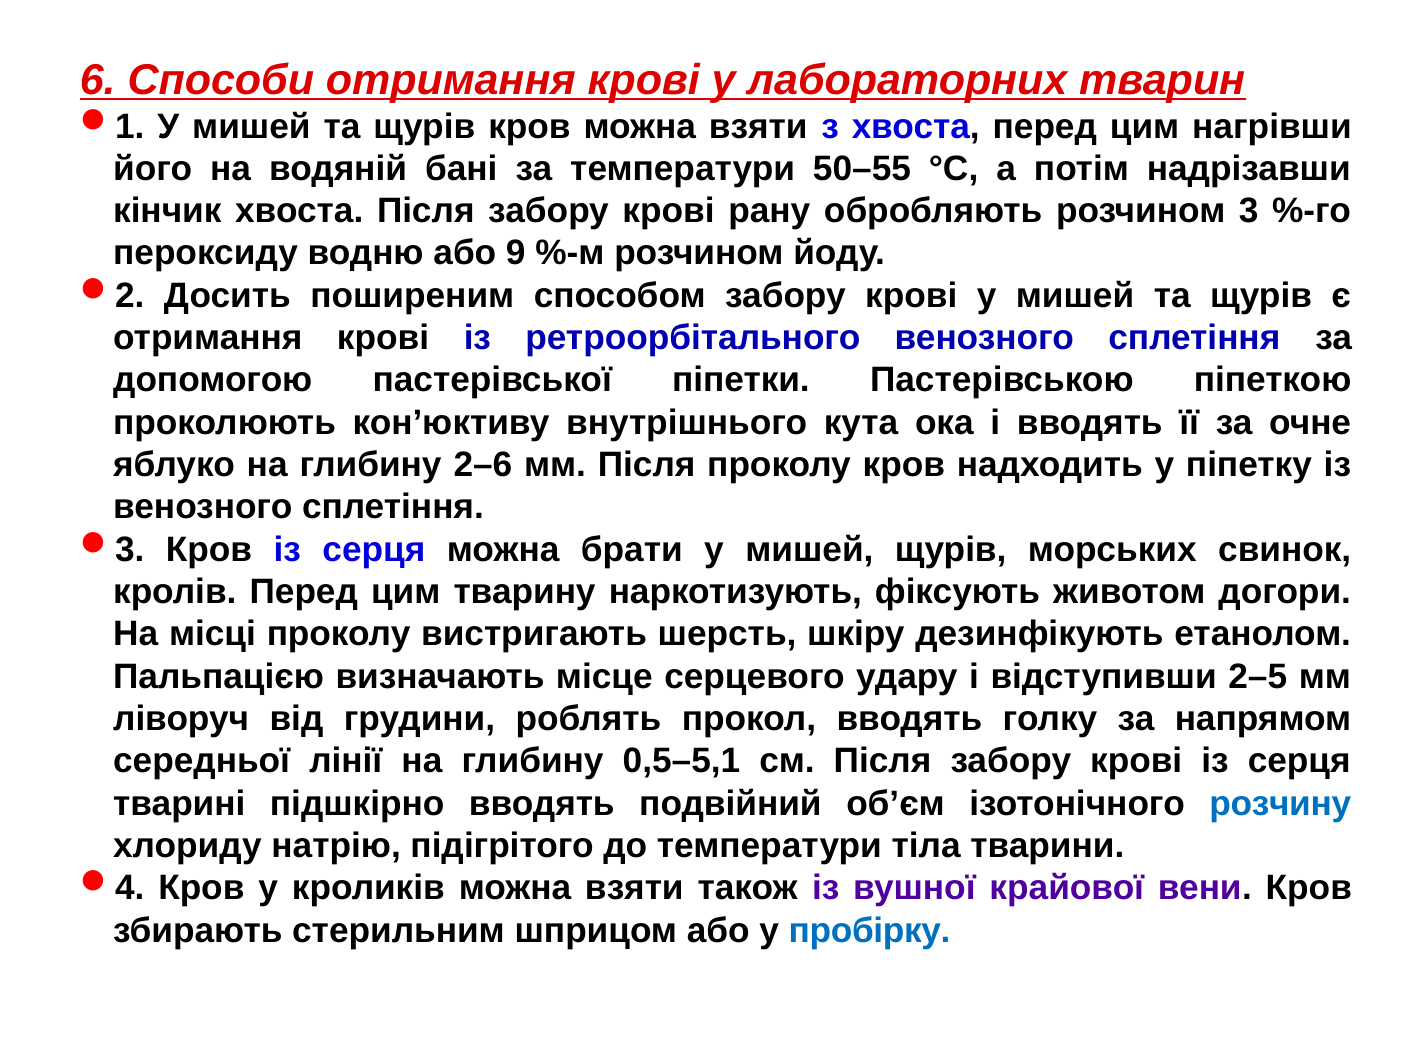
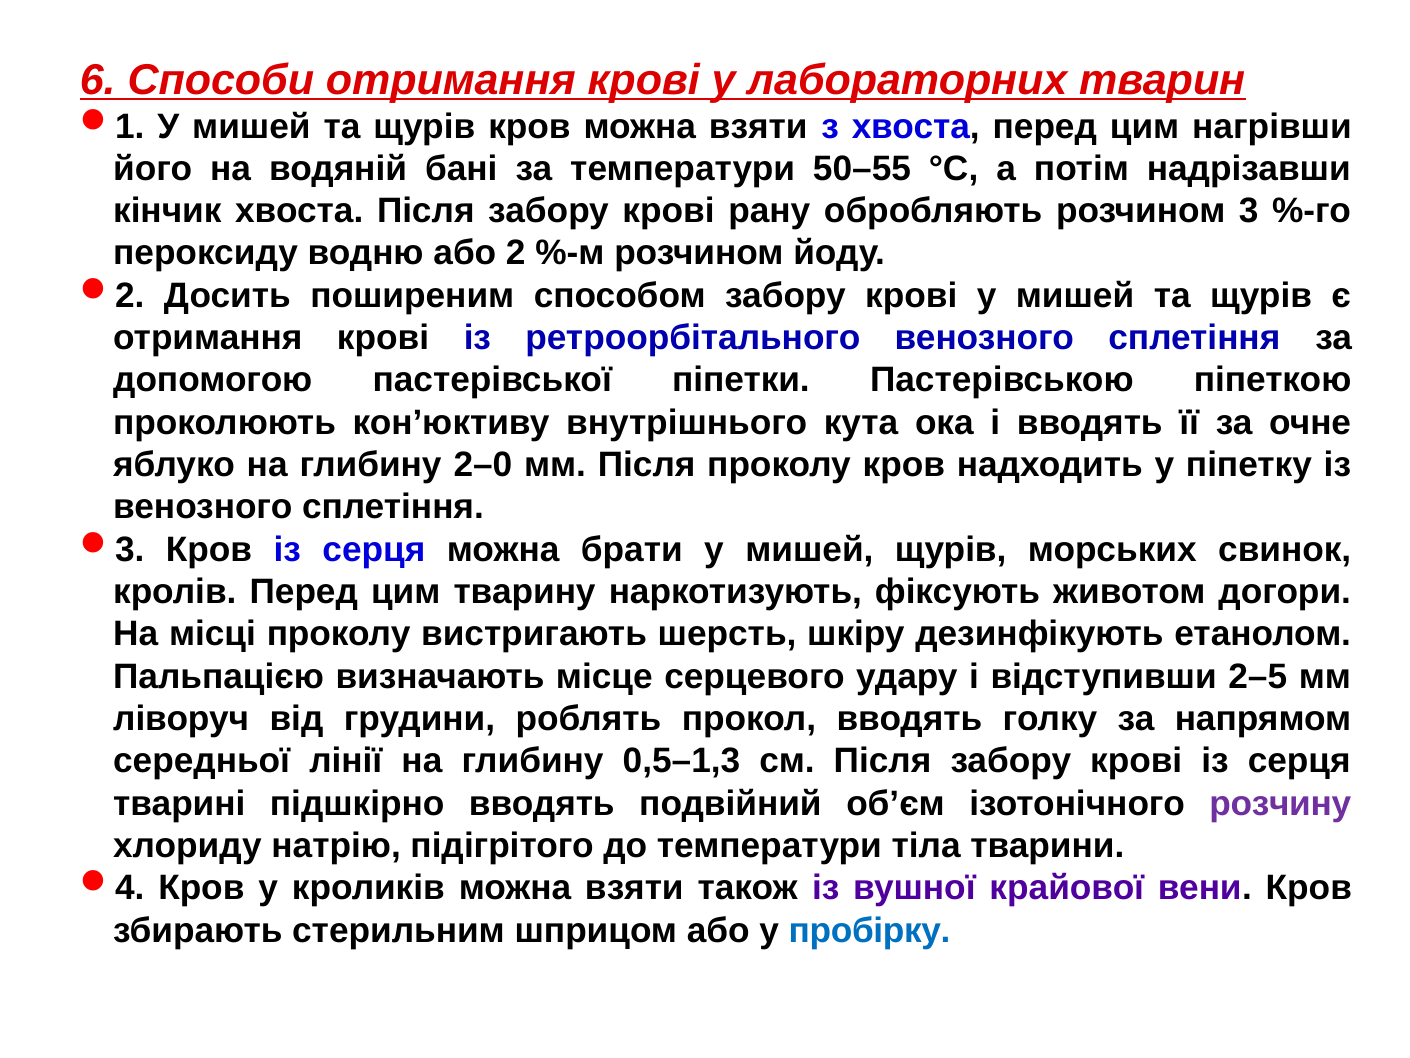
9: 9 -> 2
2–6: 2–6 -> 2–0
0,5–5,1: 0,5–5,1 -> 0,5–1,3
розчину colour: blue -> purple
